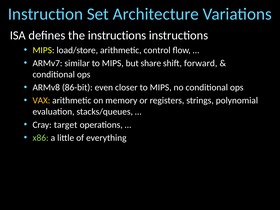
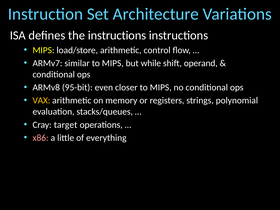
share: share -> while
forward: forward -> operand
86-bit: 86-bit -> 95-bit
x86 colour: light green -> pink
